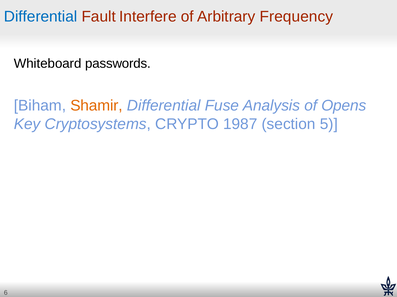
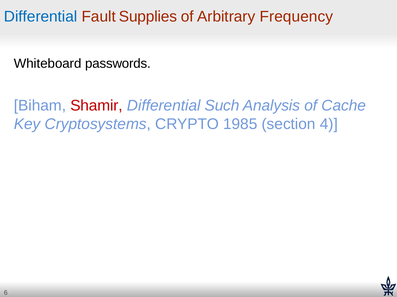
Interfere: Interfere -> Supplies
Shamir colour: orange -> red
Fuse: Fuse -> Such
Opens: Opens -> Cache
1987: 1987 -> 1985
5: 5 -> 4
